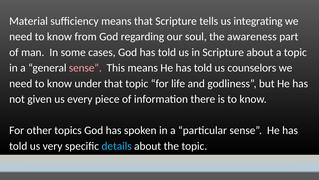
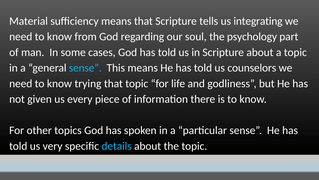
awareness: awareness -> psychology
sense at (85, 68) colour: pink -> light blue
under: under -> trying
